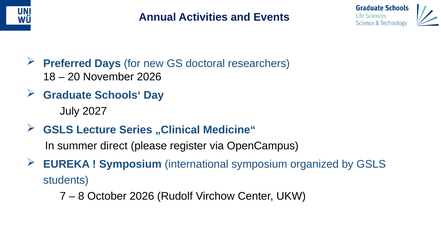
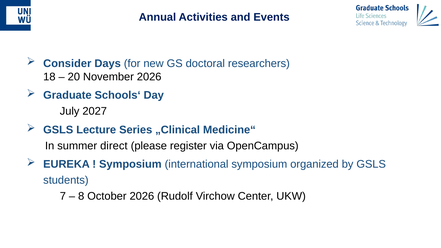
Preferred: Preferred -> Consider
